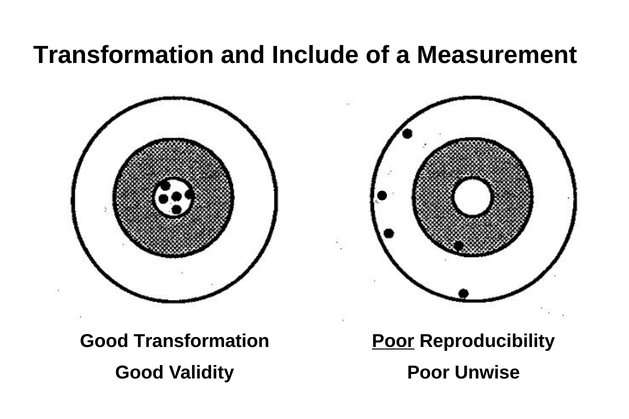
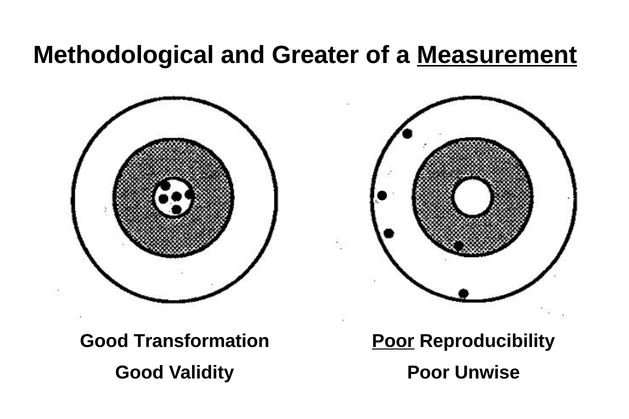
Transformation at (124, 55): Transformation -> Methodological
Include: Include -> Greater
Measurement underline: none -> present
